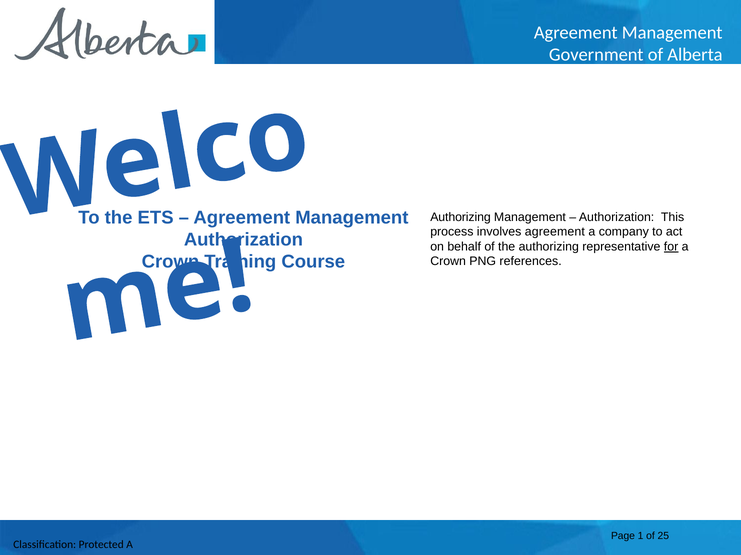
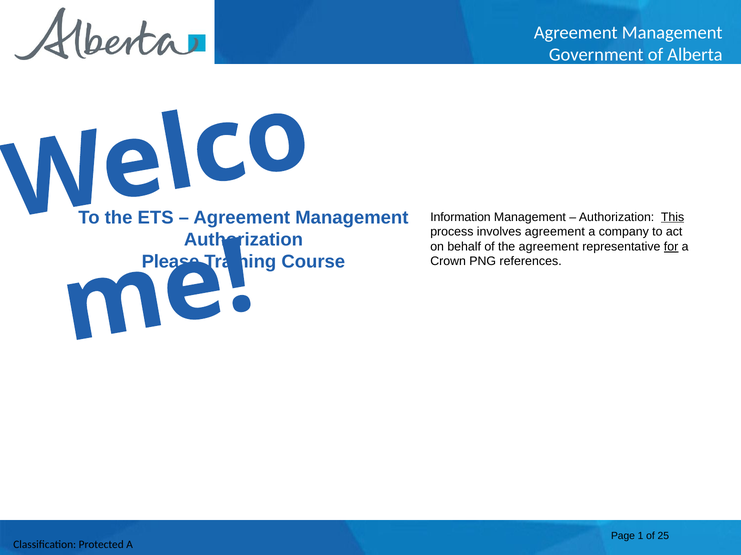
Authorizing at (461, 217): Authorizing -> Information
This underline: none -> present
the authorizing: authorizing -> agreement
Crown at (170, 262): Crown -> Please
